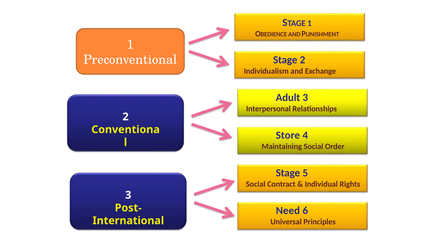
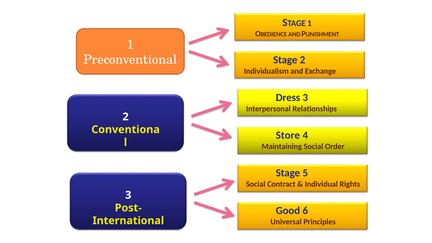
Adult: Adult -> Dress
Need: Need -> Good
